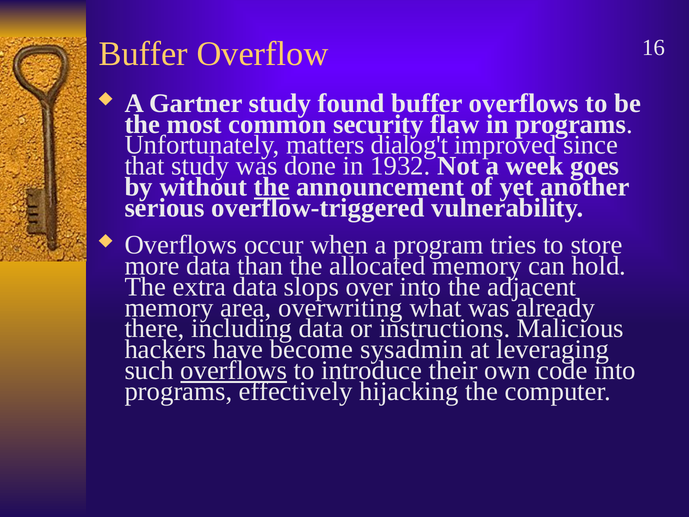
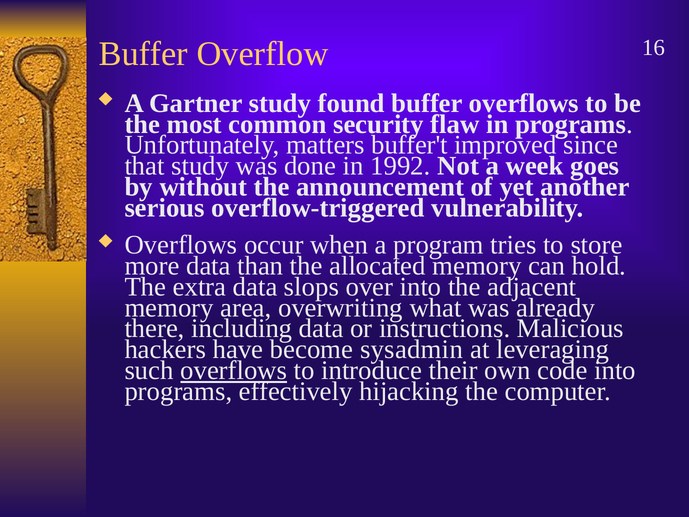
dialog't: dialog't -> buffer't
1932: 1932 -> 1992
the at (272, 187) underline: present -> none
